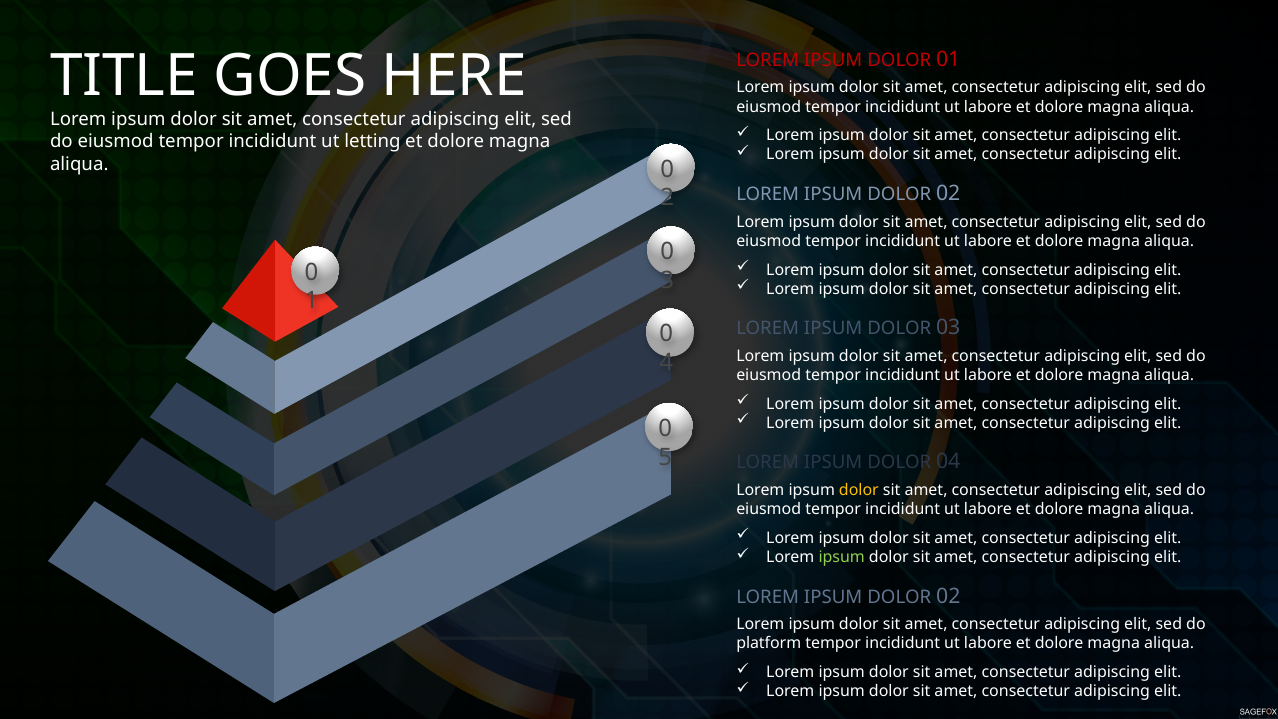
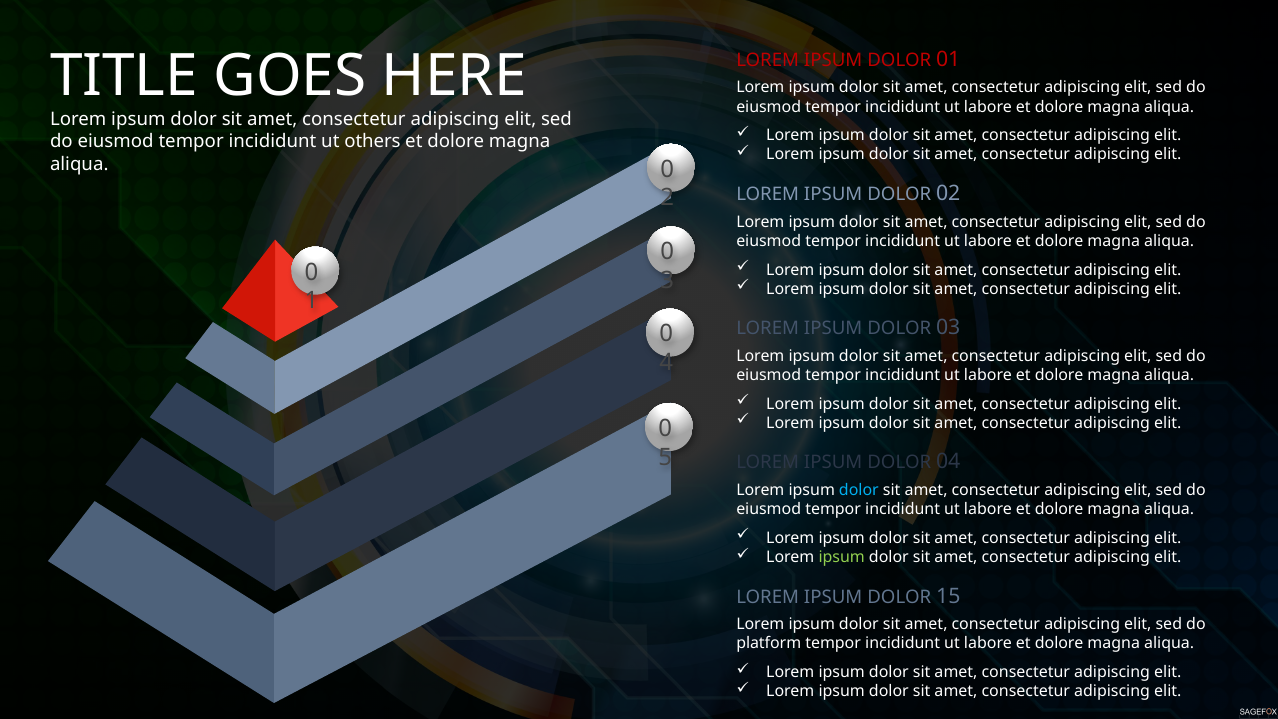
letting: letting -> others
dolor at (859, 490) colour: yellow -> light blue
02 at (948, 596): 02 -> 15
